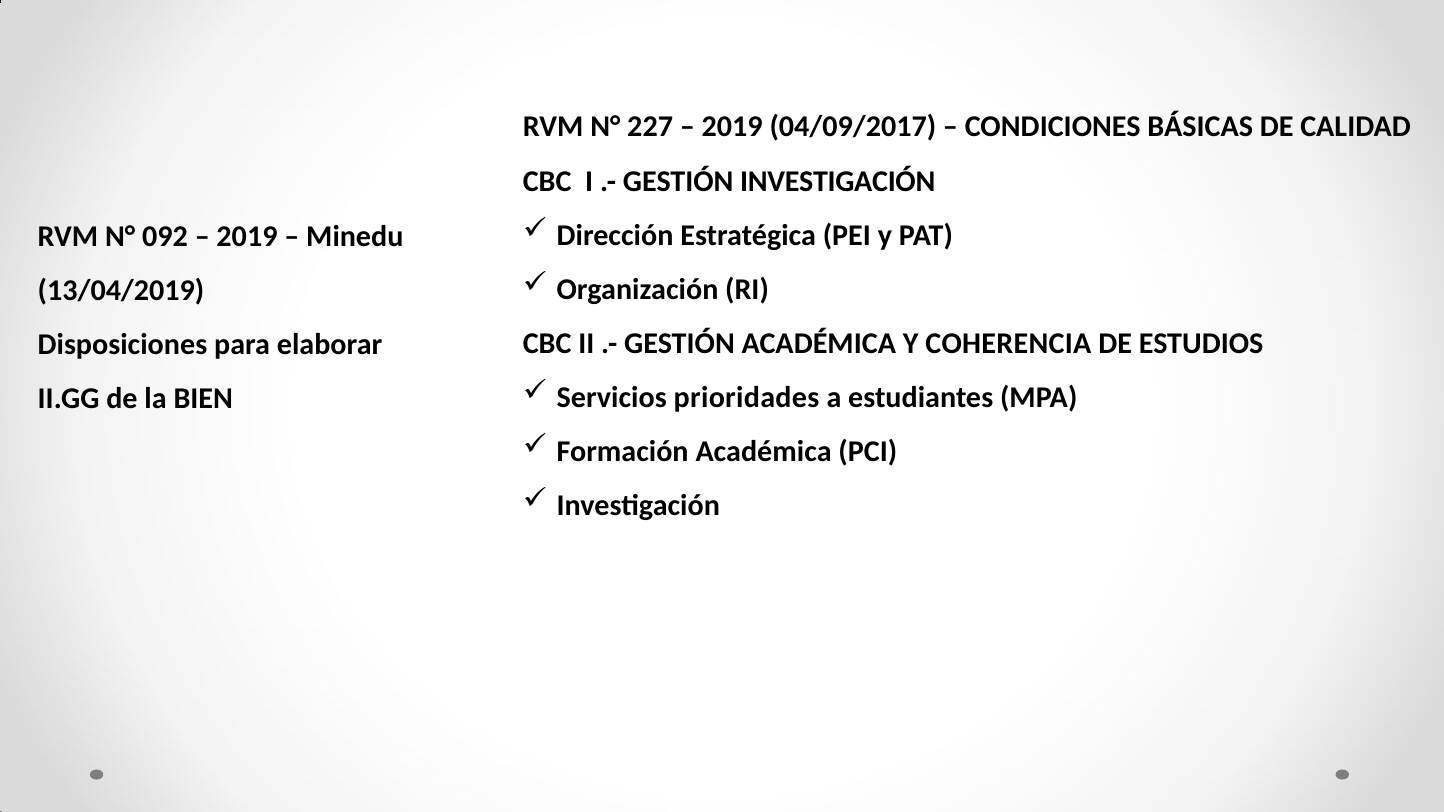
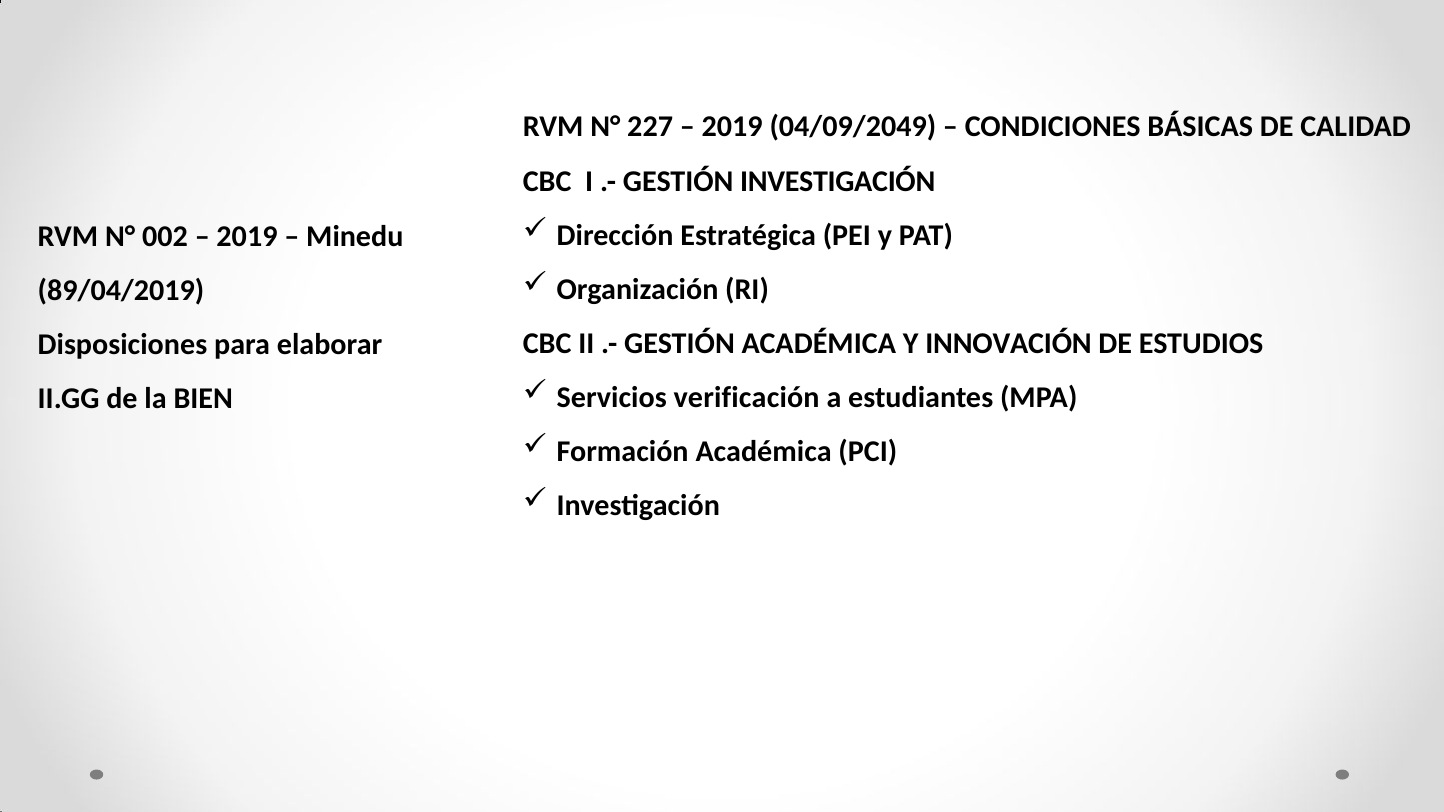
04/09/2017: 04/09/2017 -> 04/09/2049
092: 092 -> 002
13/04/2019: 13/04/2019 -> 89/04/2019
COHERENCIA: COHERENCIA -> INNOVACIÓN
prioridades: prioridades -> verificación
